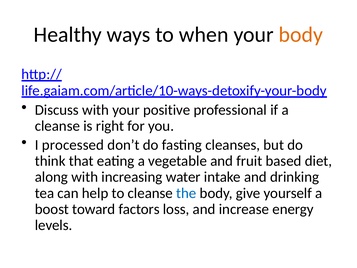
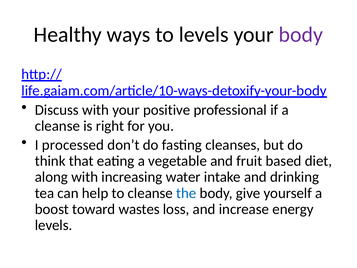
to when: when -> levels
body at (301, 35) colour: orange -> purple
factors: factors -> wastes
